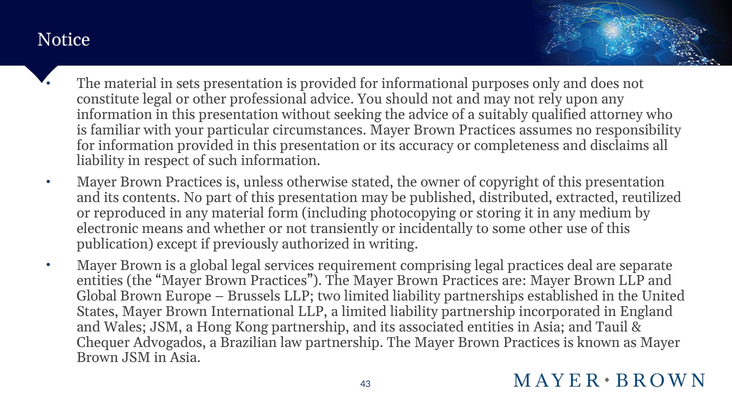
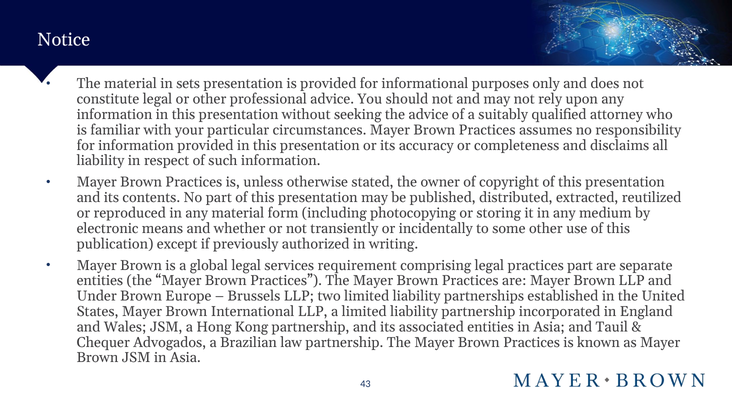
practices deal: deal -> part
Global at (97, 296): Global -> Under
